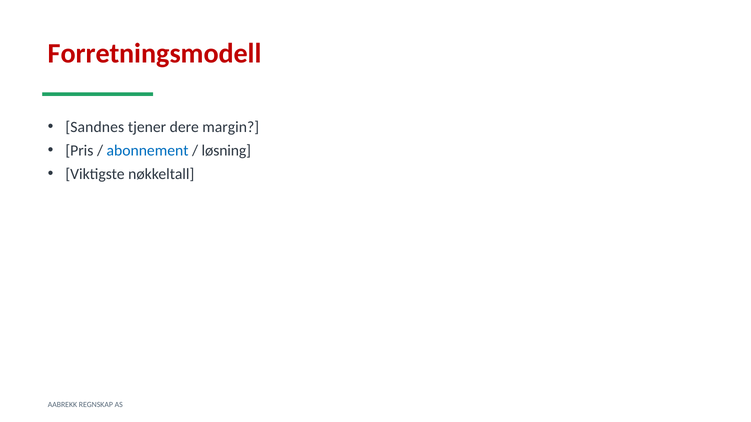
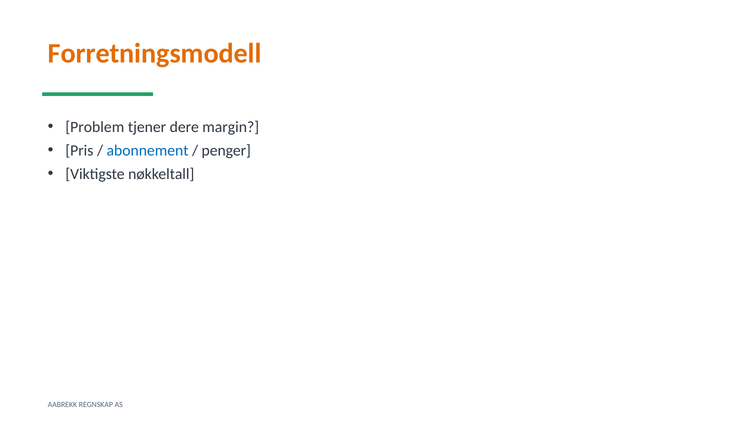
Forretningsmodell colour: red -> orange
Sandnes: Sandnes -> Problem
løsning: løsning -> penger
